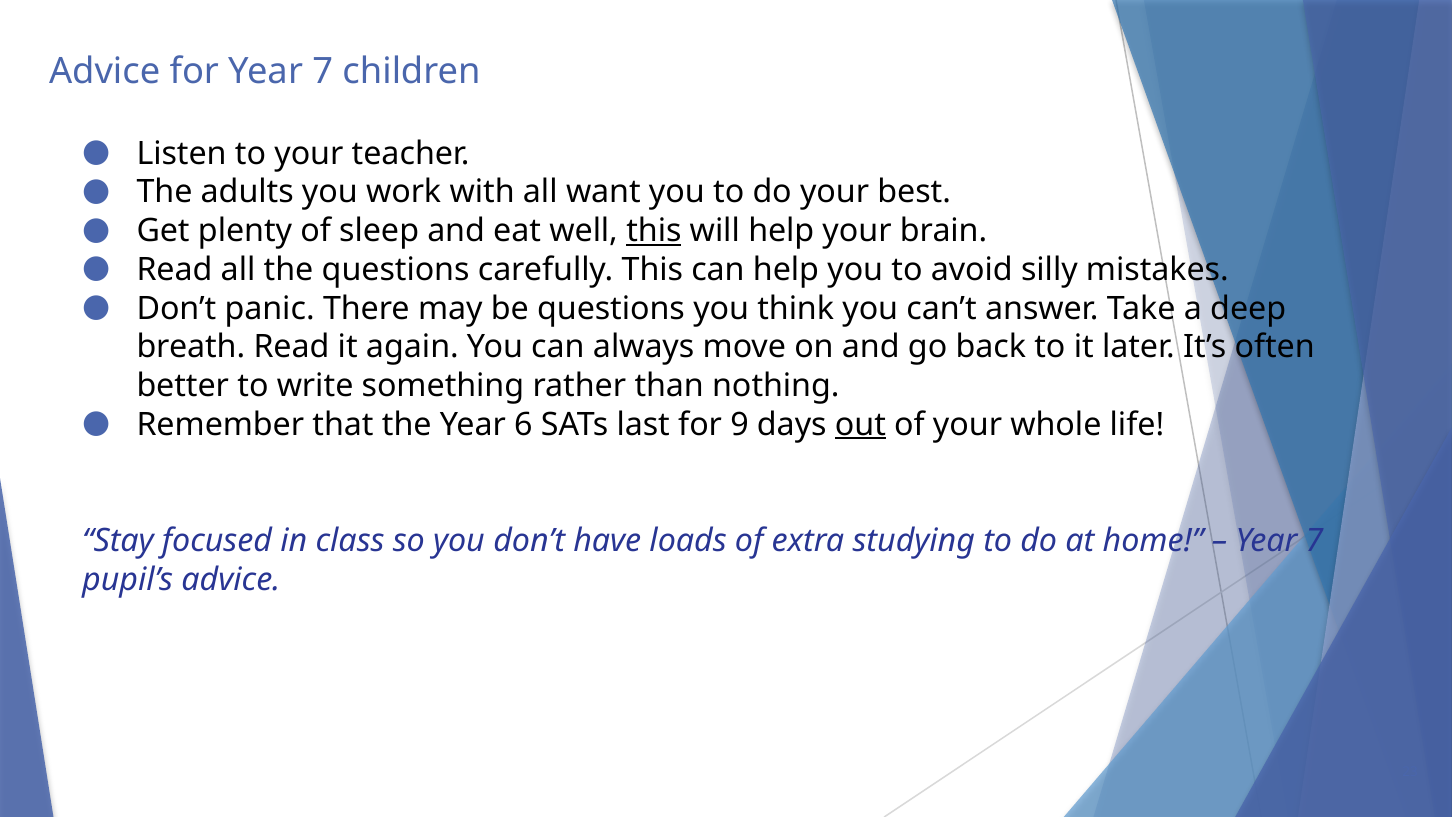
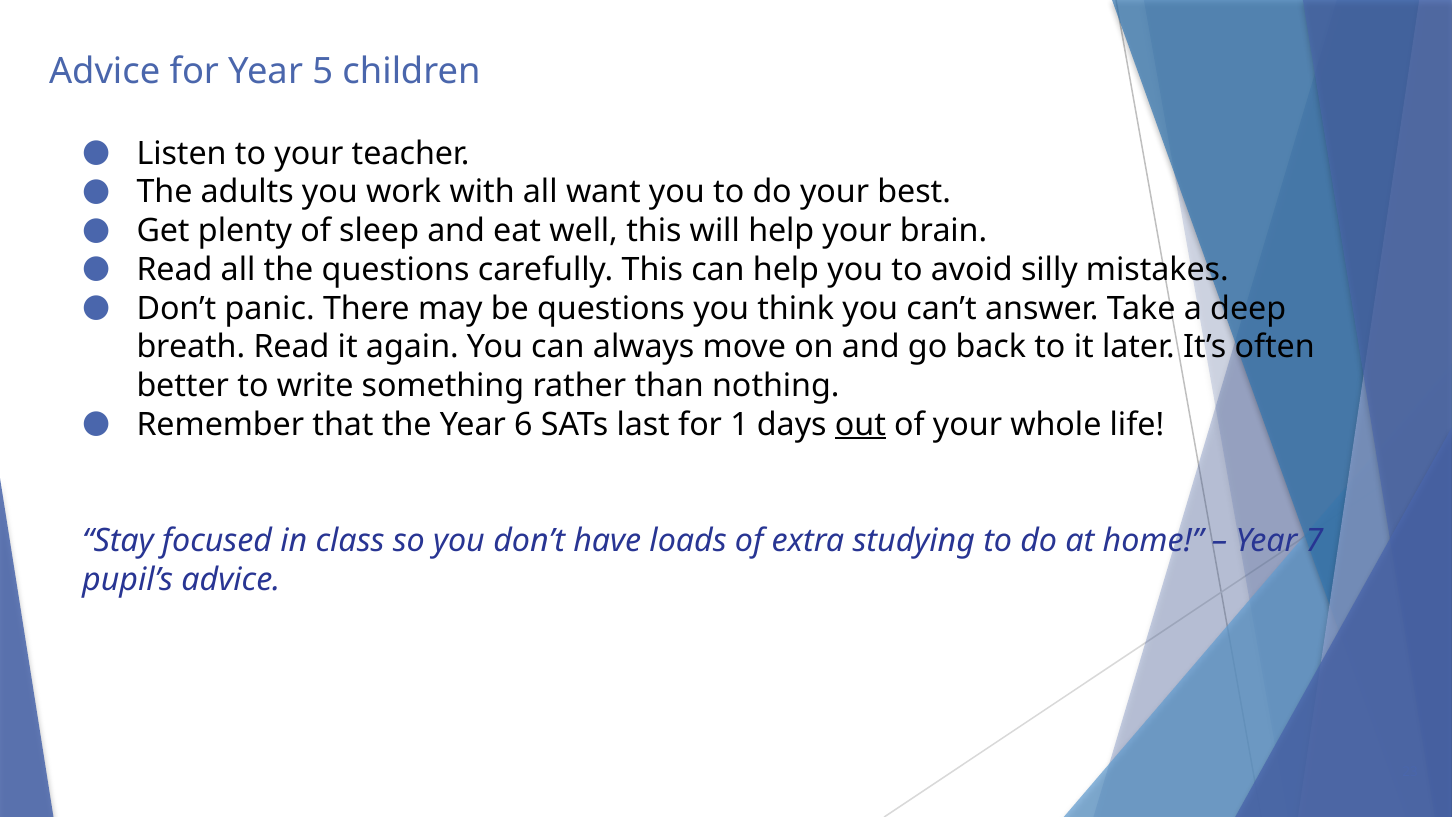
for Year 7: 7 -> 5
this at (654, 231) underline: present -> none
9: 9 -> 1
